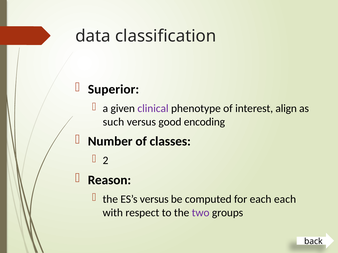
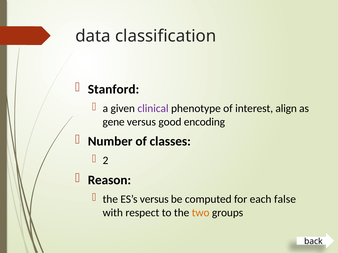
Superior: Superior -> Stanford
such: such -> gene
each each: each -> false
two colour: purple -> orange
